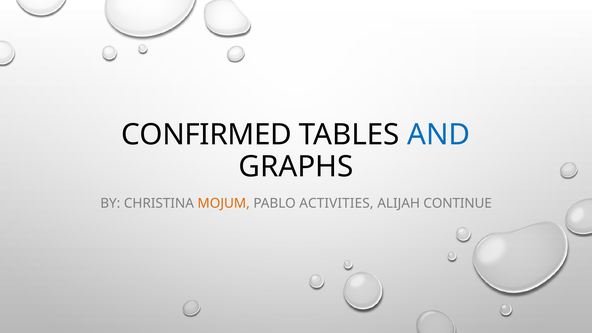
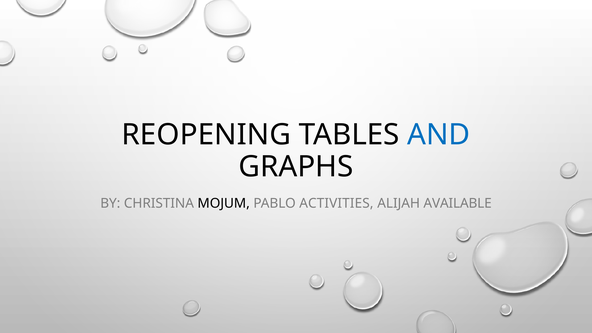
CONFIRMED: CONFIRMED -> REOPENING
MOJUM colour: orange -> black
CONTINUE: CONTINUE -> AVAILABLE
